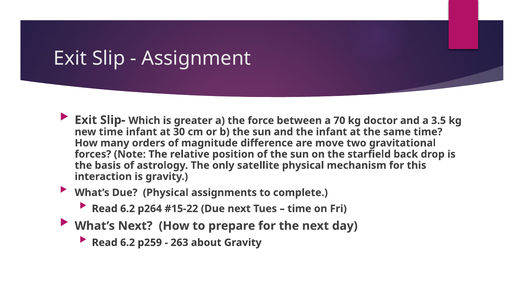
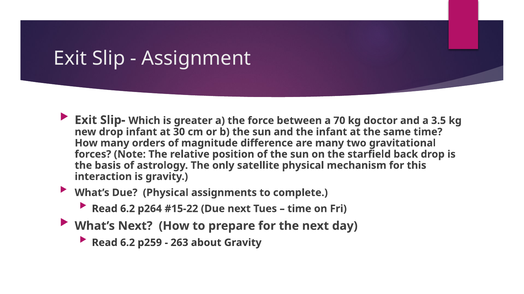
new time: time -> drop
are move: move -> many
